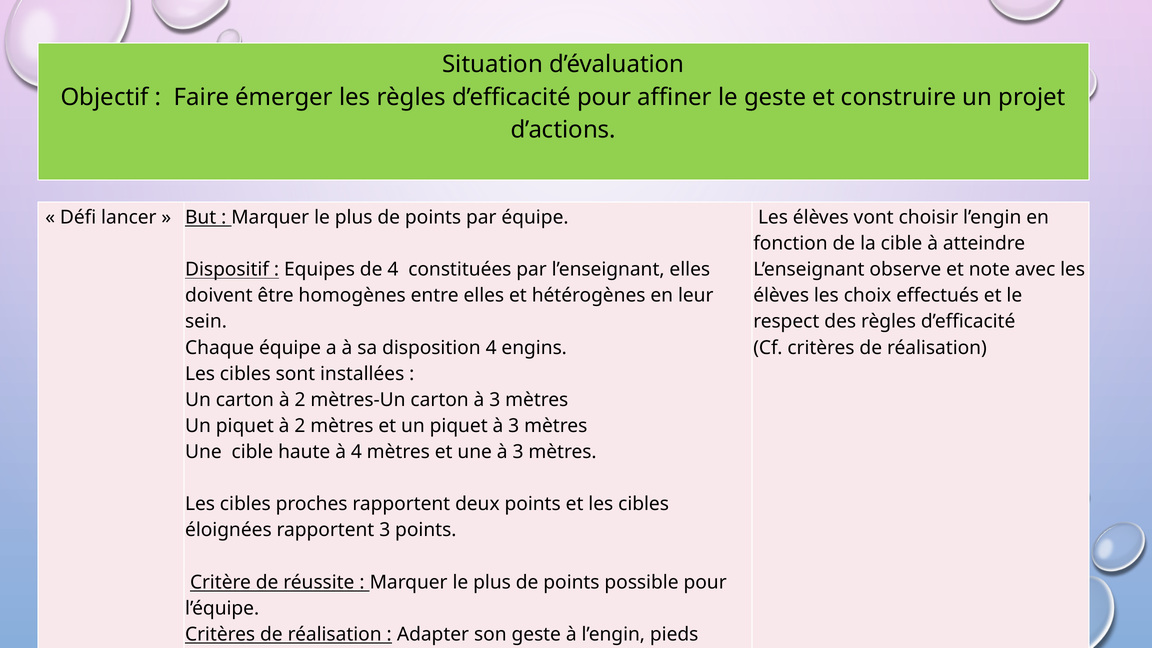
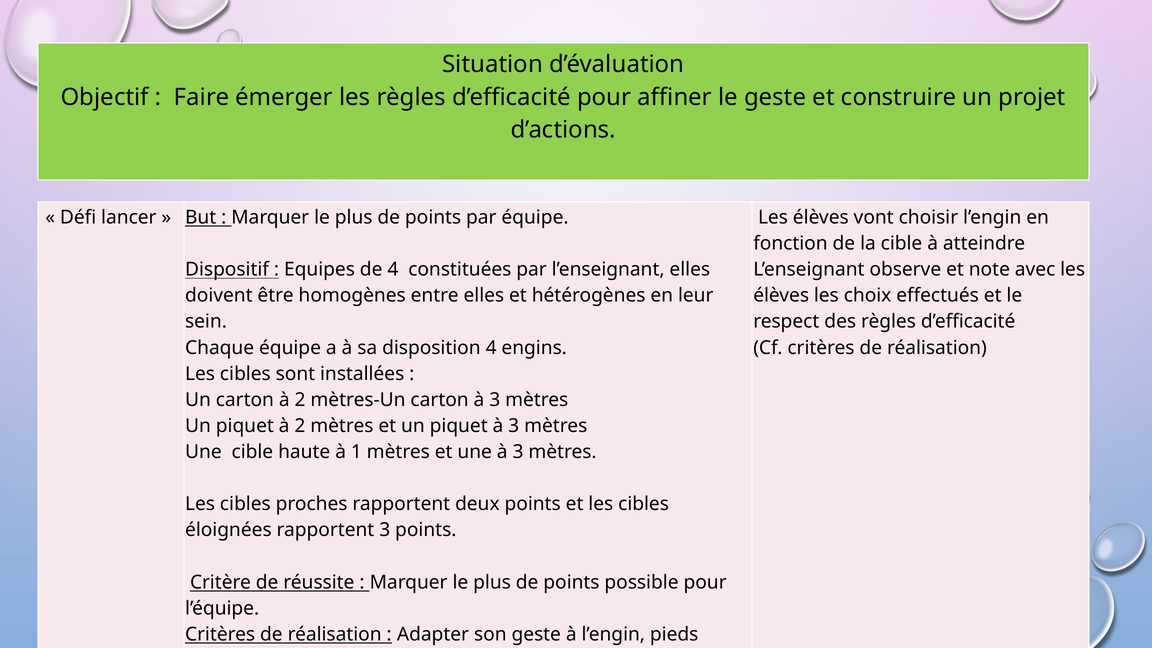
à 4: 4 -> 1
